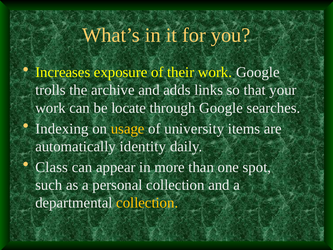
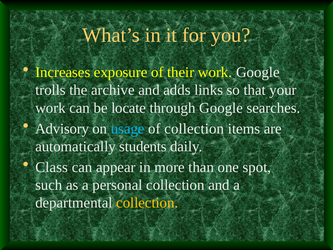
Indexing: Indexing -> Advisory
usage colour: yellow -> light blue
of university: university -> collection
identity: identity -> students
